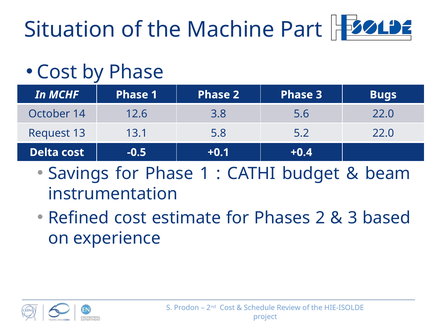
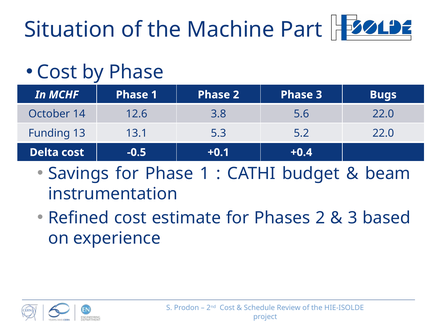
Request: Request -> Funding
5.8: 5.8 -> 5.3
